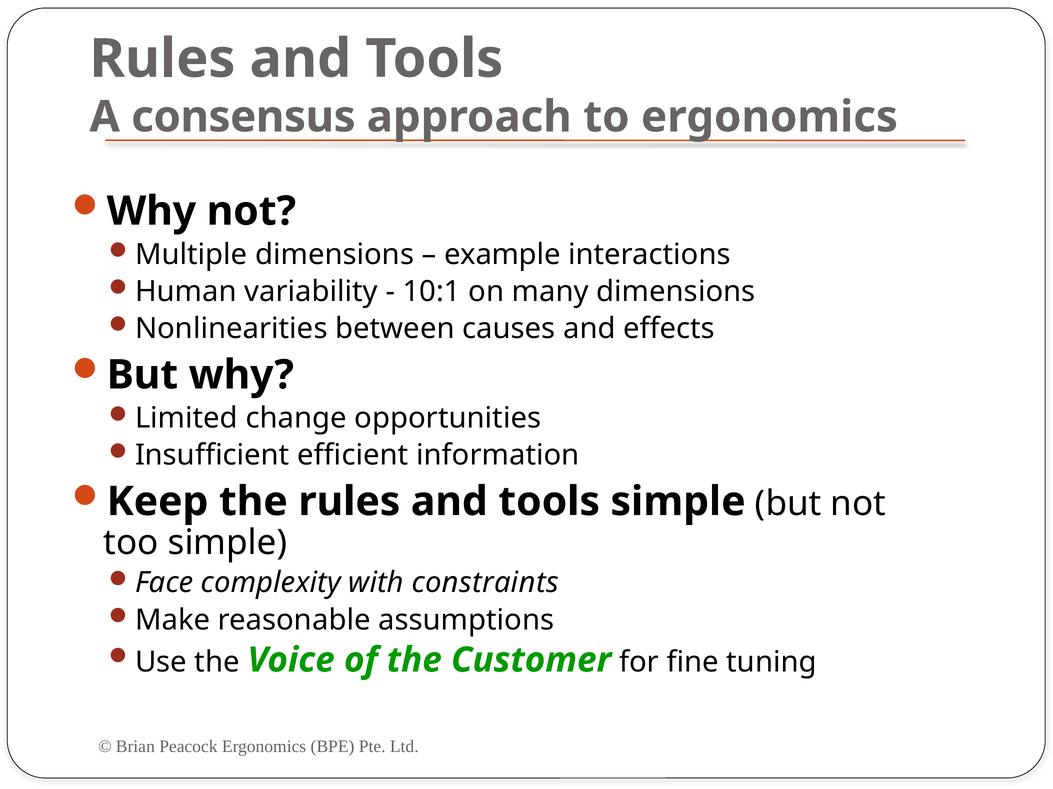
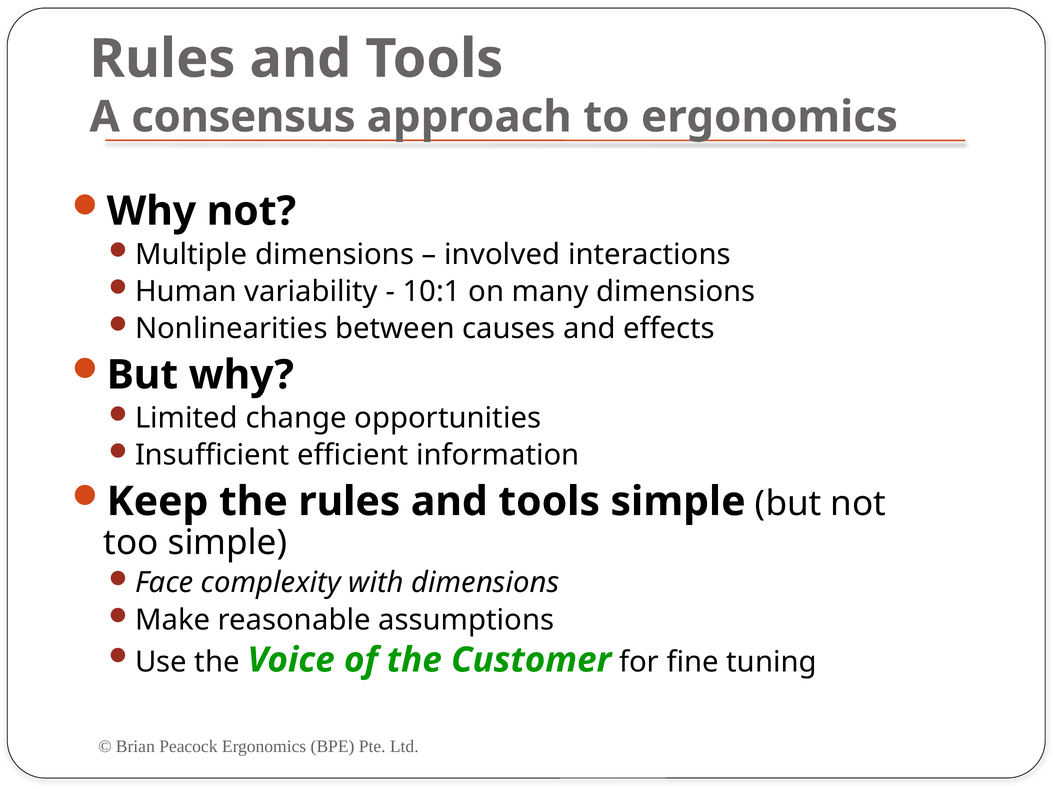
example: example -> involved
with constraints: constraints -> dimensions
